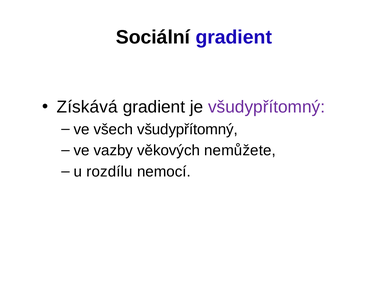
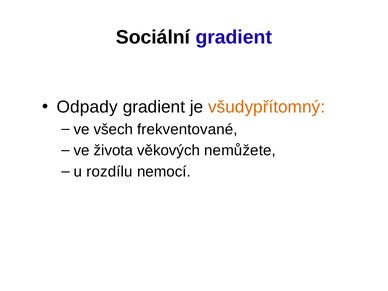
Získává: Získává -> Odpady
všudypřítomný at (267, 107) colour: purple -> orange
všech všudypřítomný: všudypřítomný -> frekventované
vazby: vazby -> života
